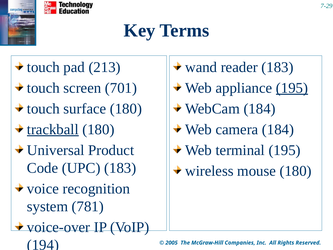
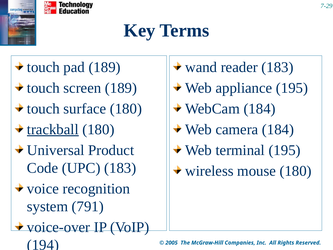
pad 213: 213 -> 189
screen 701: 701 -> 189
195 at (292, 88) underline: present -> none
781: 781 -> 791
